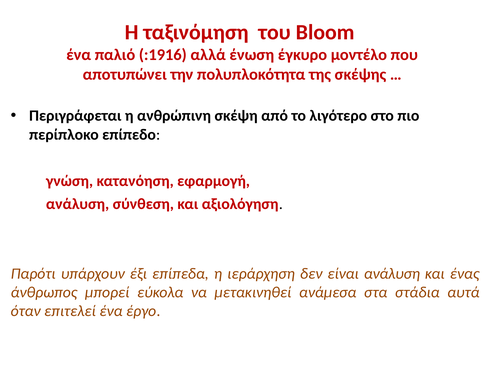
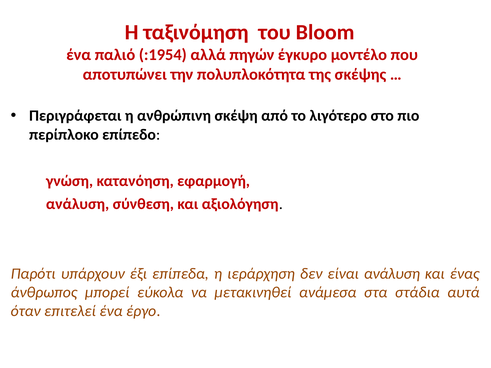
:1916: :1916 -> :1954
ένωση: ένωση -> πηγών
